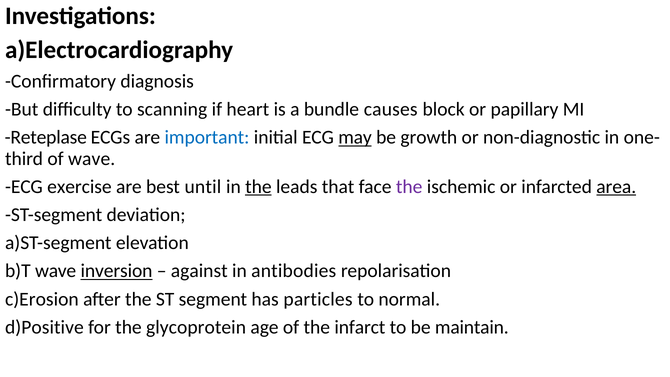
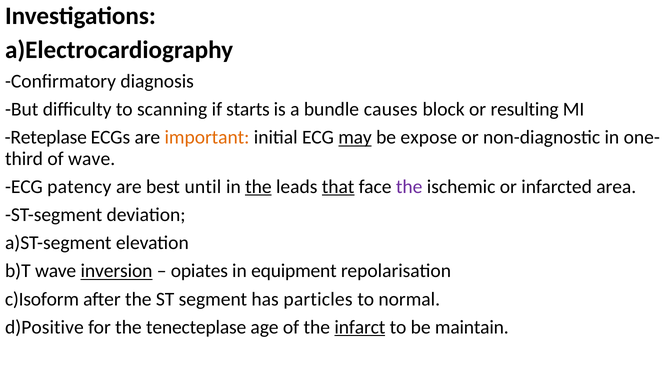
heart: heart -> starts
papillary: papillary -> resulting
important colour: blue -> orange
growth: growth -> expose
exercise: exercise -> patency
that underline: none -> present
area underline: present -> none
against: against -> opiates
antibodies: antibodies -> equipment
c)Erosion: c)Erosion -> c)Isoform
glycoprotein: glycoprotein -> tenecteplase
infarct underline: none -> present
